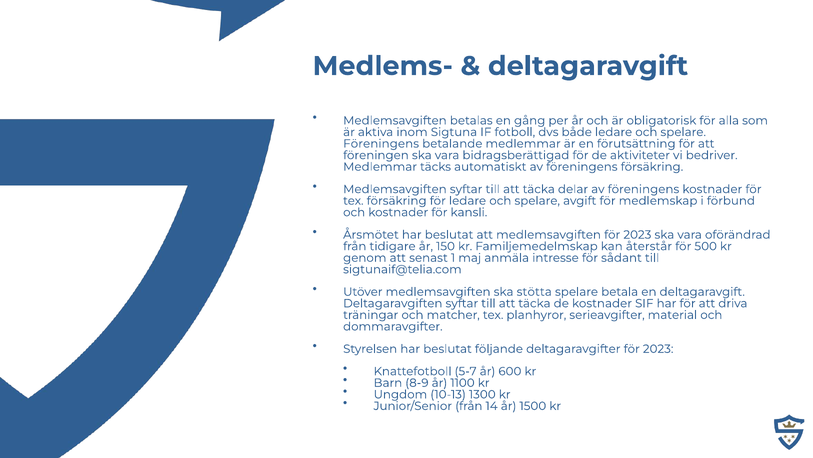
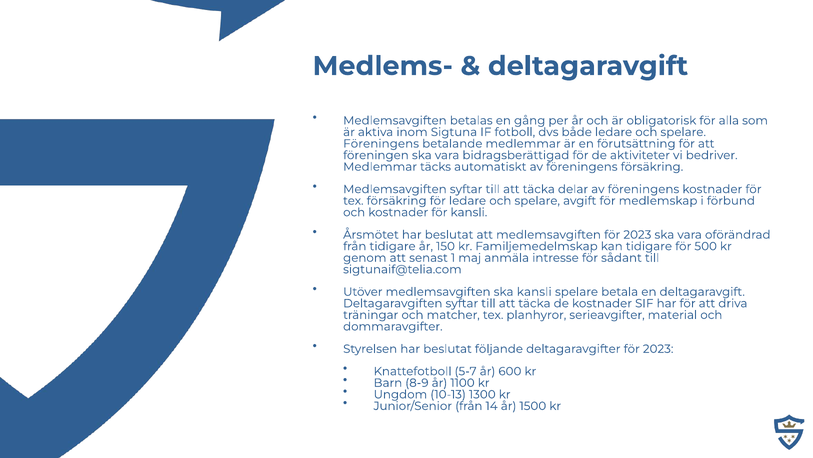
kan återstår: återstår -> tidigare
ska stötta: stötta -> kansli
